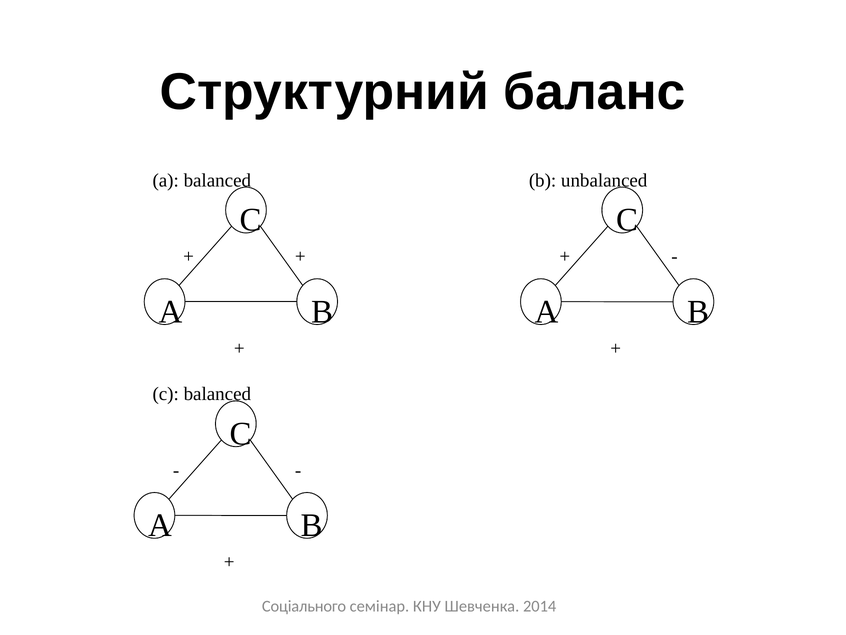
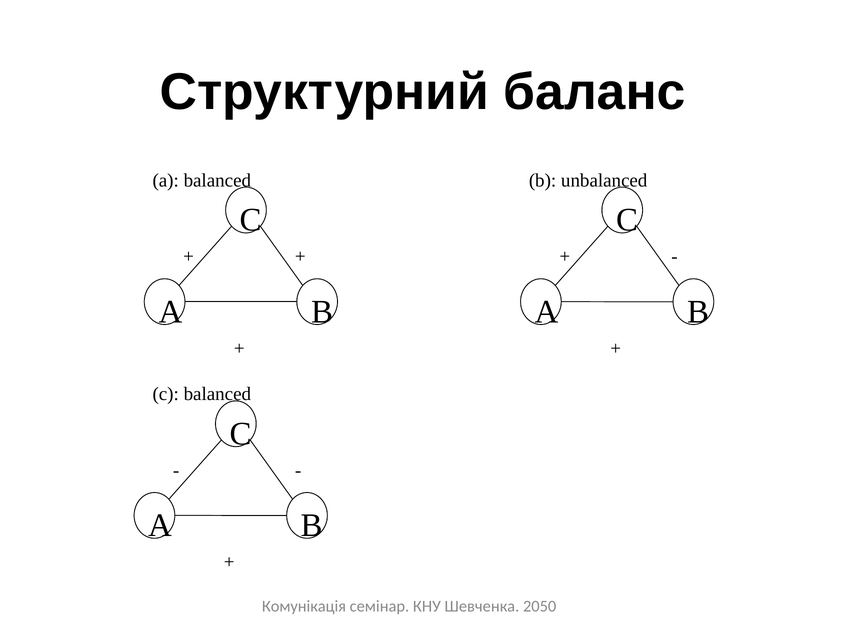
Соціального: Соціального -> Комунікація
2014: 2014 -> 2050
